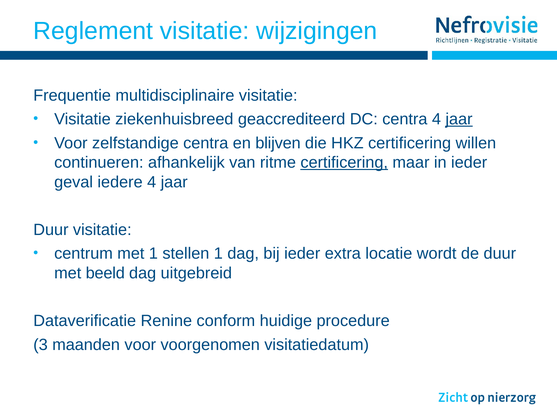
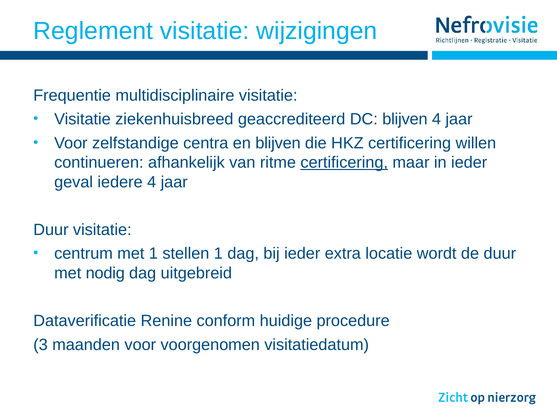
DC centra: centra -> blijven
jaar at (459, 119) underline: present -> none
beeld: beeld -> nodig
